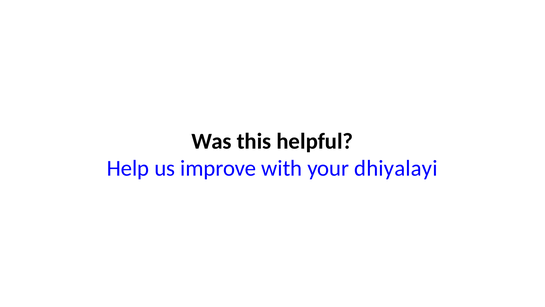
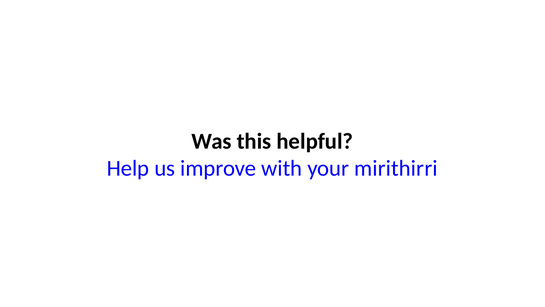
dhiyalayi: dhiyalayi -> mirithirri
